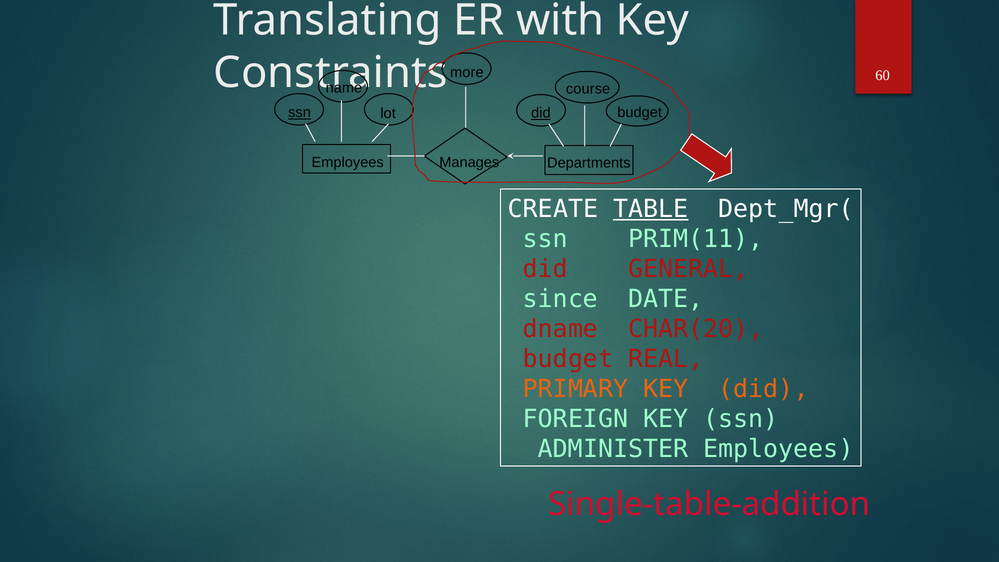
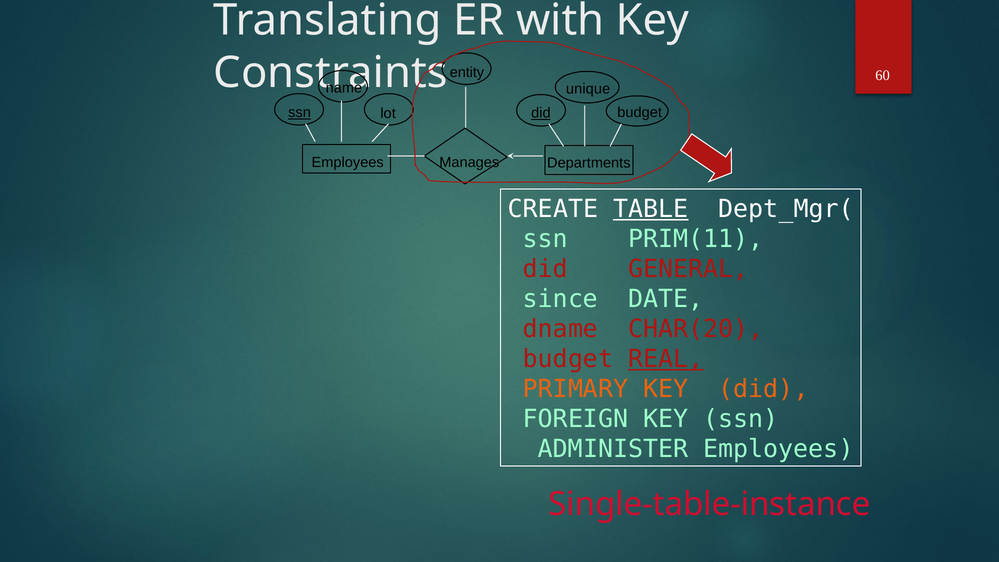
more: more -> entity
course: course -> unique
REAL underline: none -> present
Single-table-addition: Single-table-addition -> Single-table-instance
